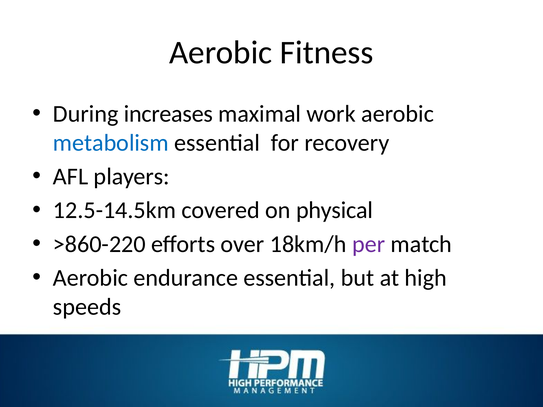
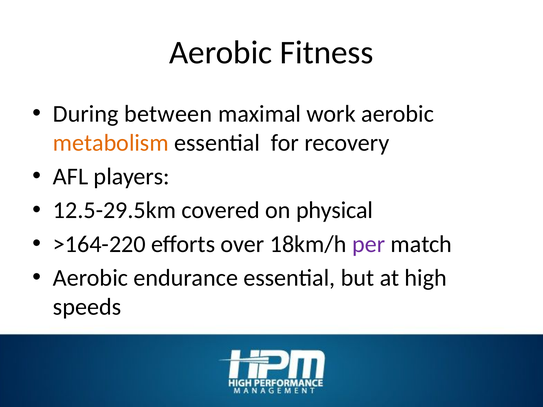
increases: increases -> between
metabolism colour: blue -> orange
12.5-14.5km: 12.5-14.5km -> 12.5-29.5km
>860-220: >860-220 -> >164-220
